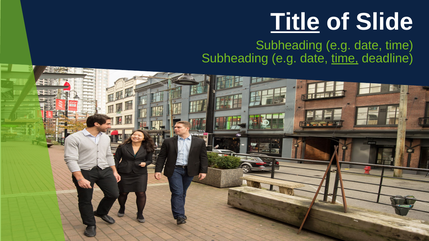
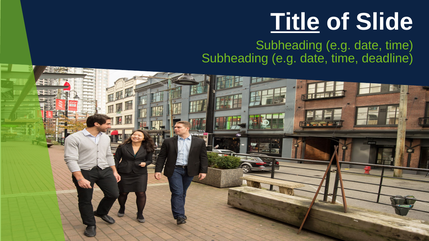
time at (345, 59) underline: present -> none
